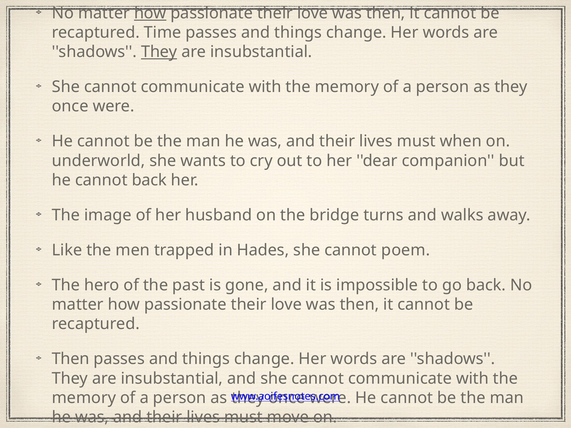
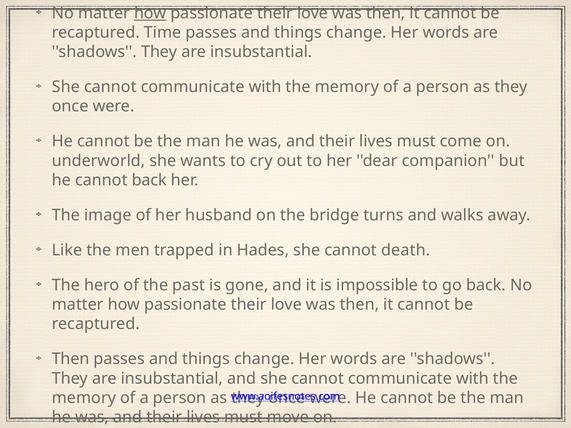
They at (159, 52) underline: present -> none
when: when -> come
poem: poem -> death
